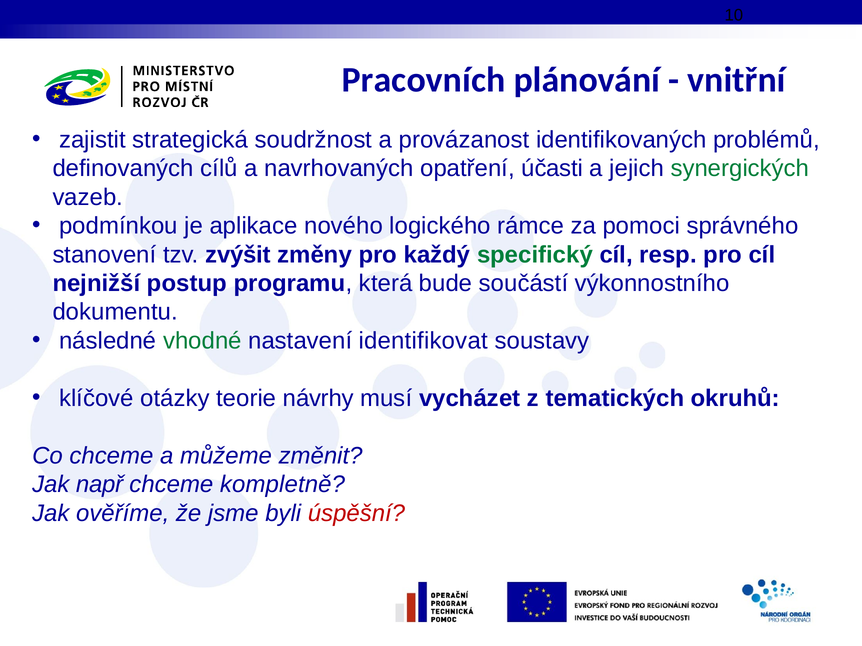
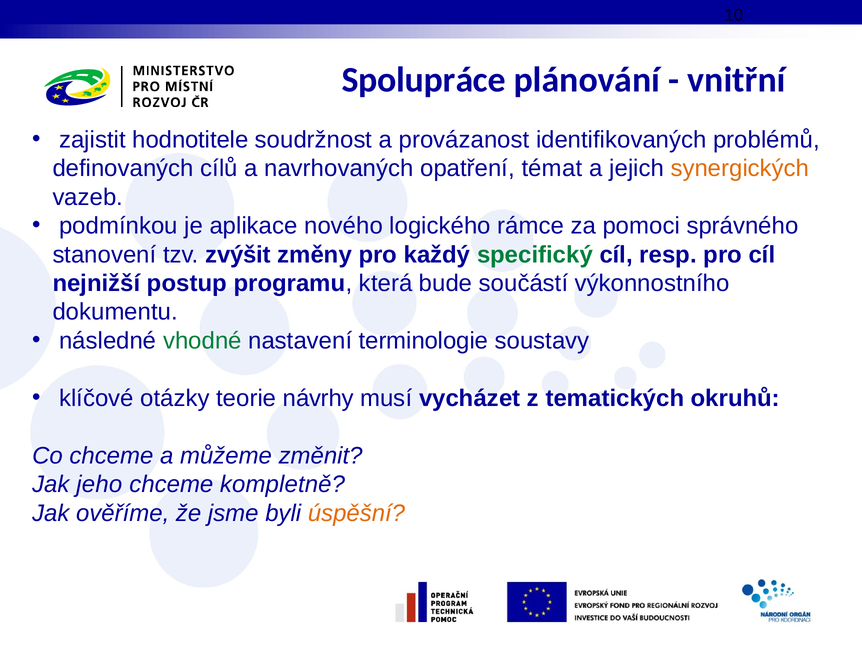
Pracovních: Pracovních -> Spolupráce
strategická: strategická -> hodnotitele
účasti: účasti -> témat
synergických colour: green -> orange
identifikovat: identifikovat -> terminologie
např: např -> jeho
úspěšní colour: red -> orange
